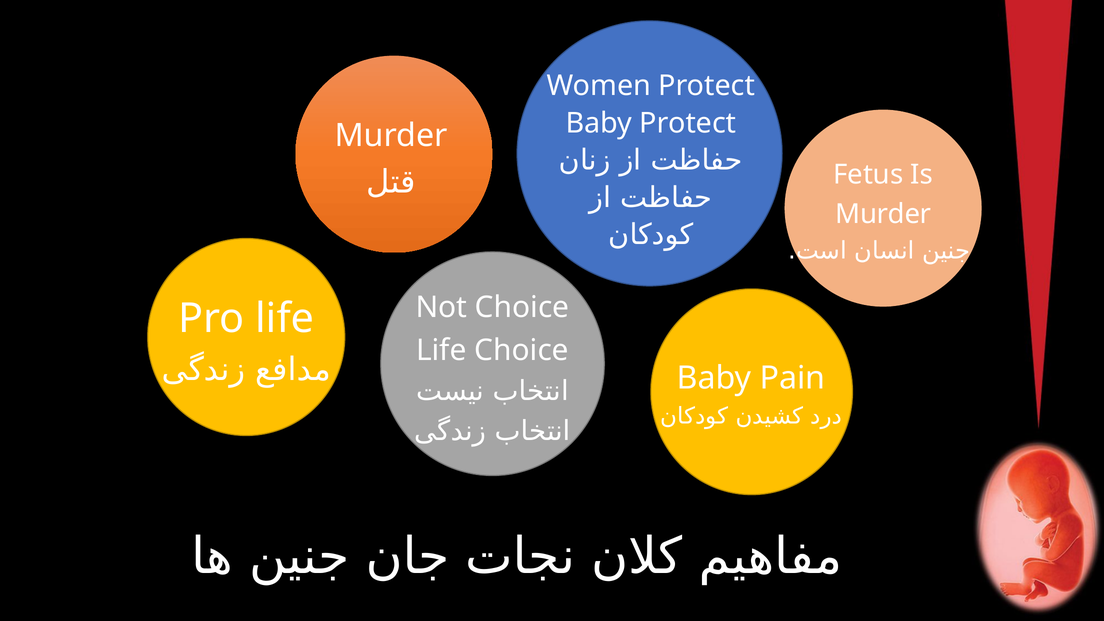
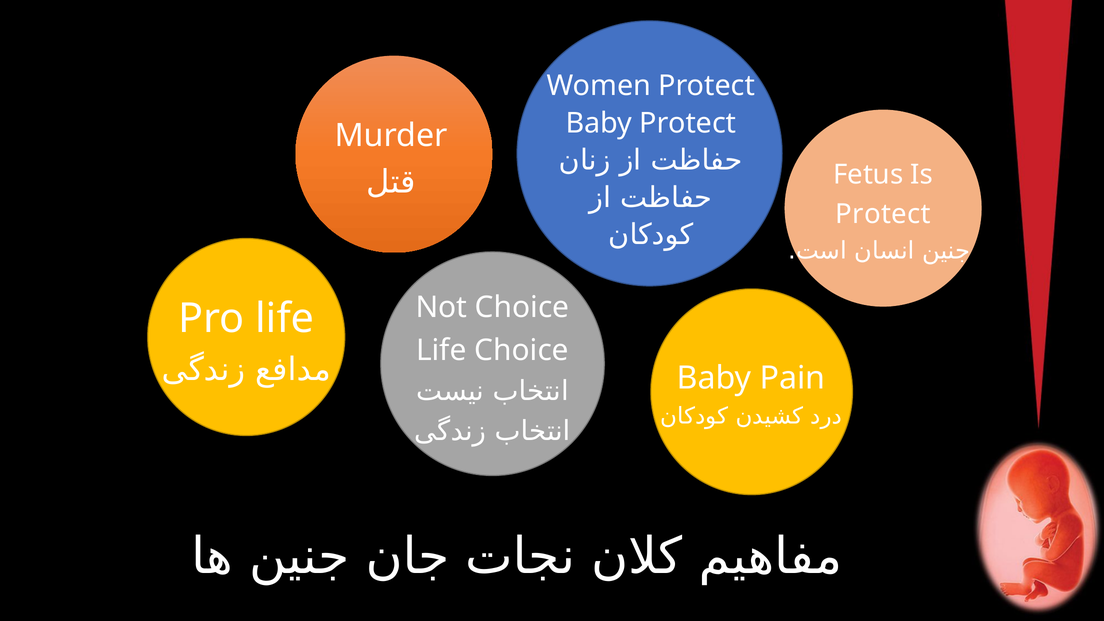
Murder at (883, 214): Murder -> Protect
